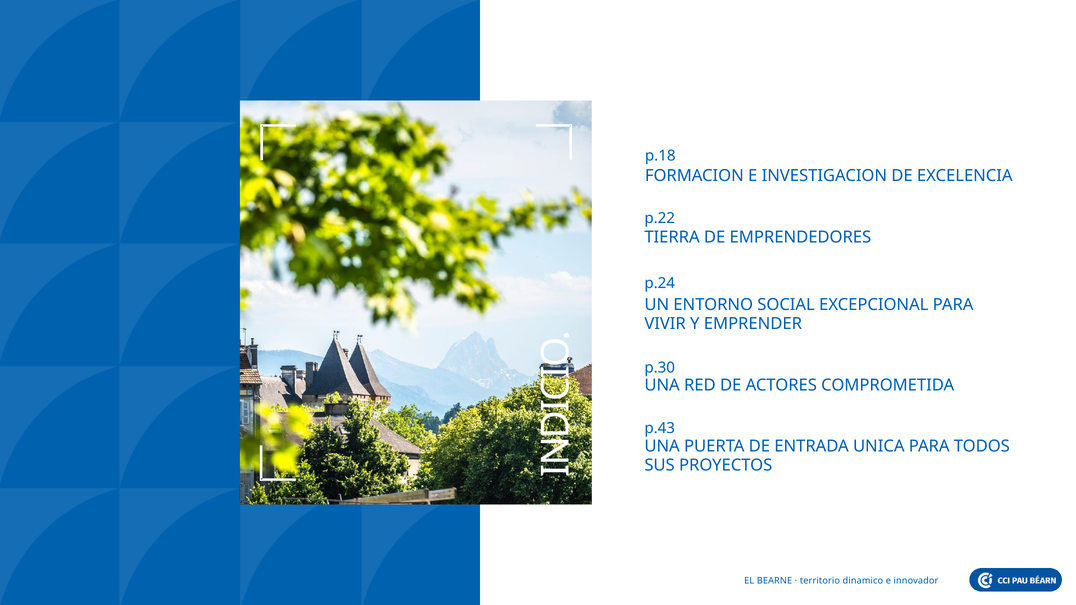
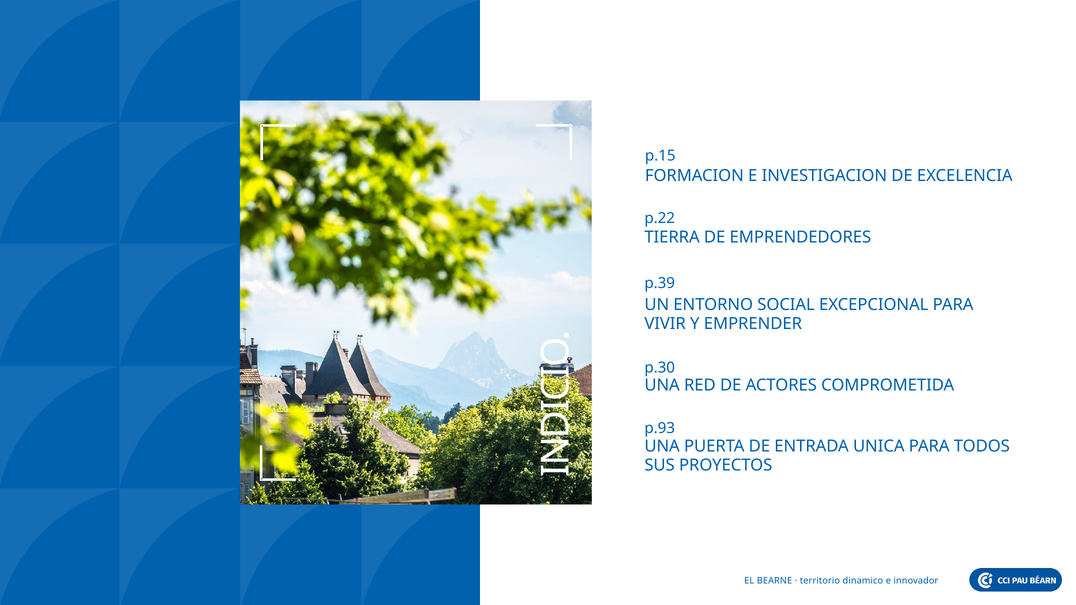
p.18: p.18 -> p.15
p.24: p.24 -> p.39
p.43: p.43 -> p.93
